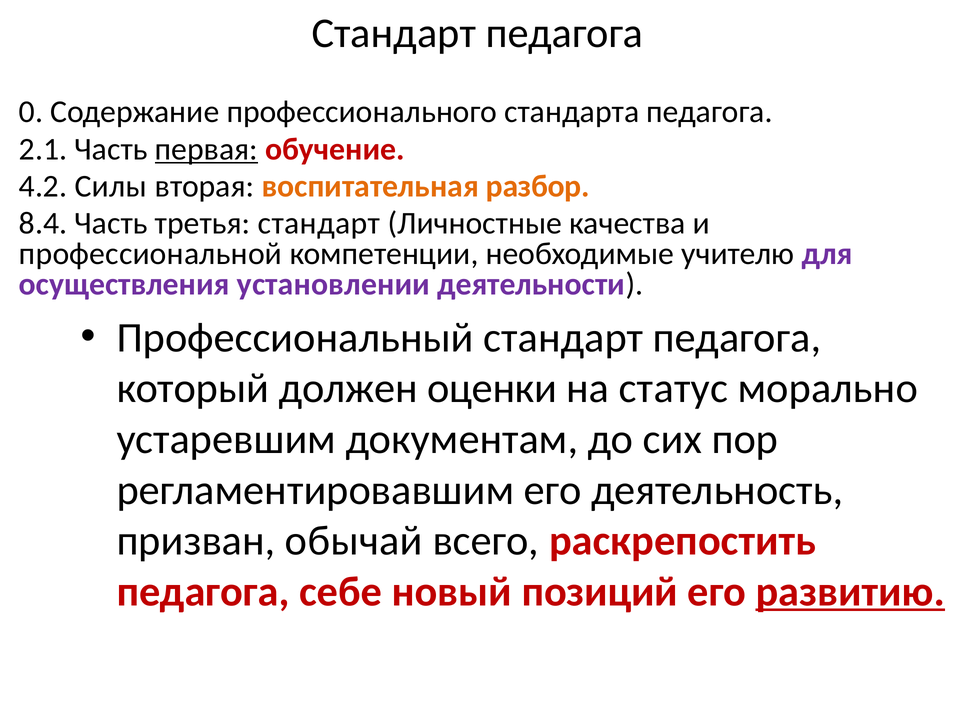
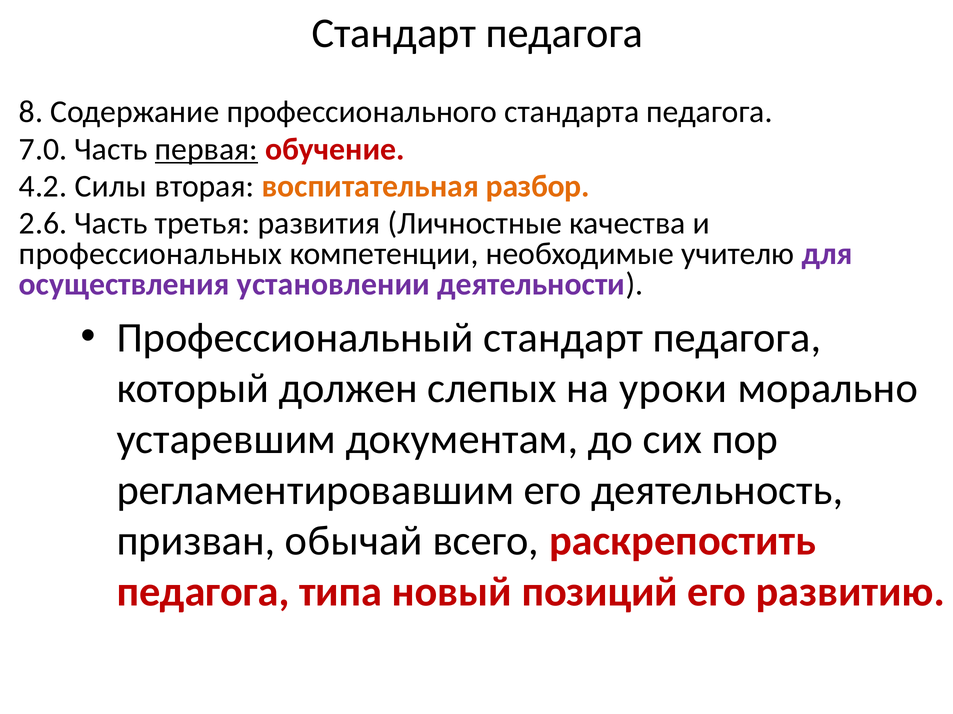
0: 0 -> 8
2.1: 2.1 -> 7.0
8.4: 8.4 -> 2.6
третья стандарт: стандарт -> развития
профессиональной: профессиональной -> профессиональных
оценки: оценки -> слепых
статус: статус -> уроки
себе: себе -> типа
развитию underline: present -> none
